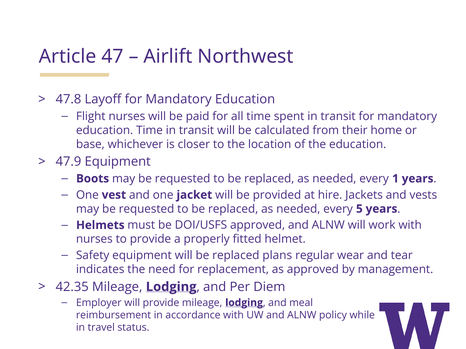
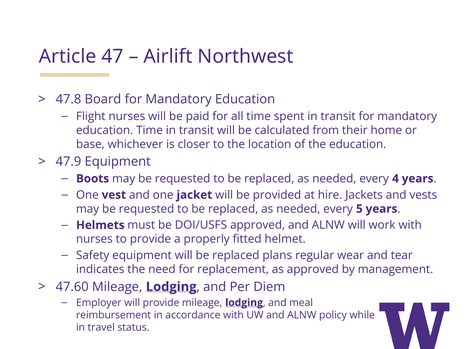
Layoff: Layoff -> Board
1: 1 -> 4
42.35: 42.35 -> 47.60
